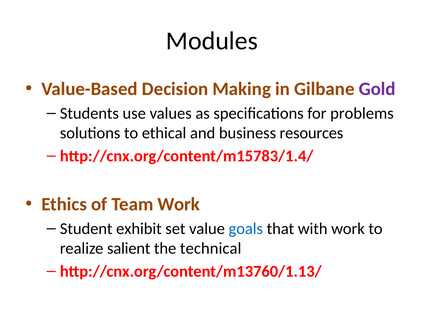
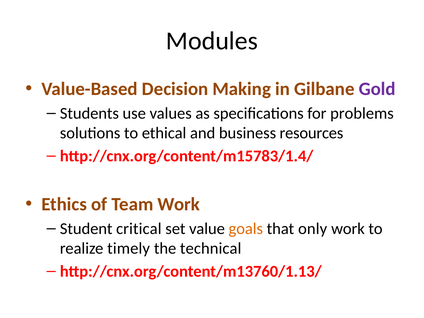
exhibit: exhibit -> critical
goals colour: blue -> orange
with: with -> only
salient: salient -> timely
